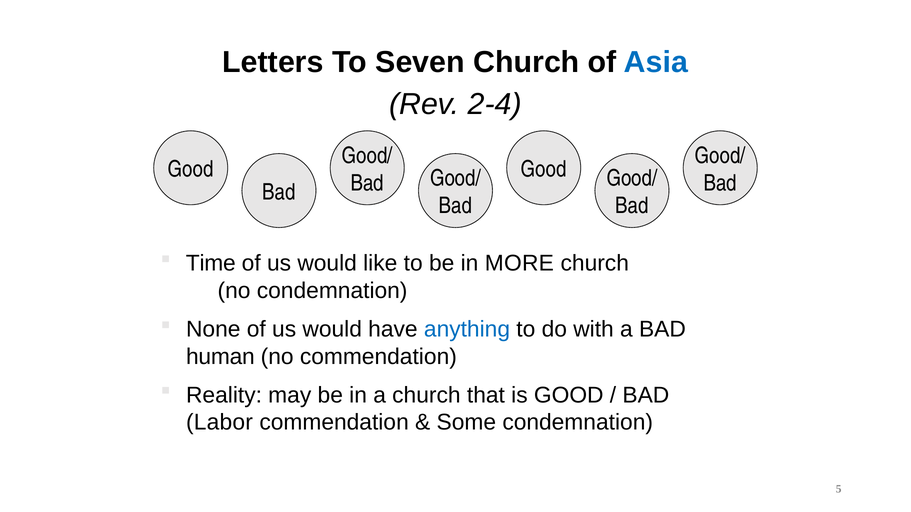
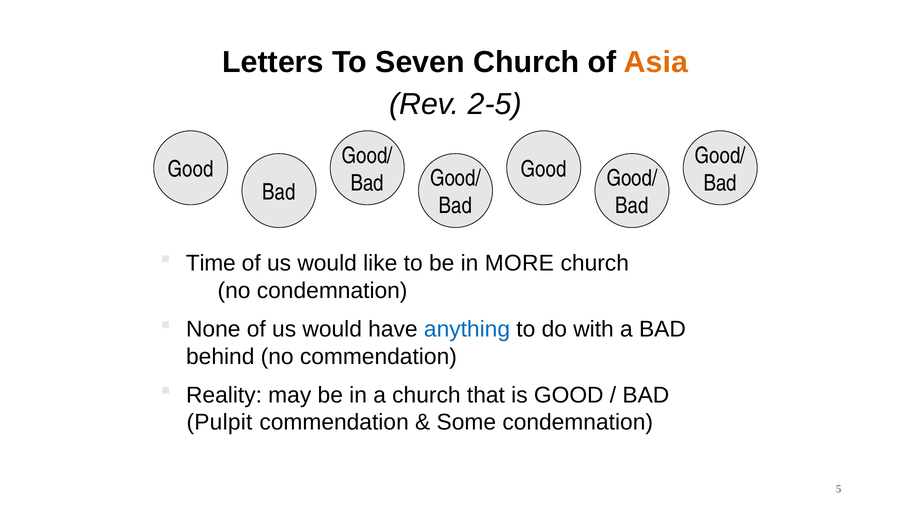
Asia colour: blue -> orange
2-4: 2-4 -> 2-5
human: human -> behind
Labor: Labor -> Pulpit
